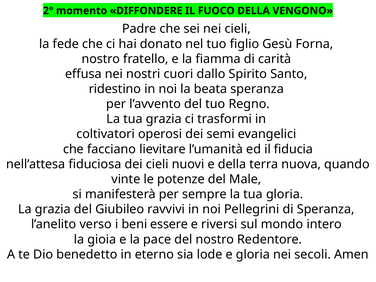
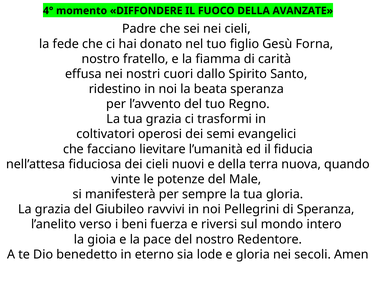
2°: 2° -> 4°
VENGONO: VENGONO -> AVANZATE
essere: essere -> fuerza
